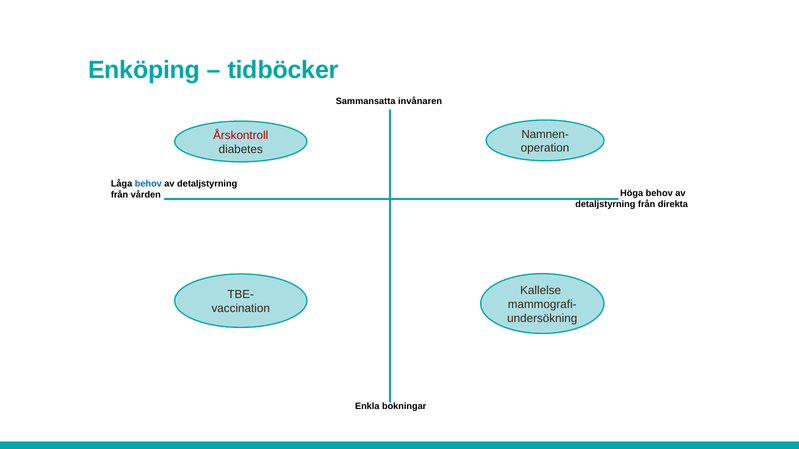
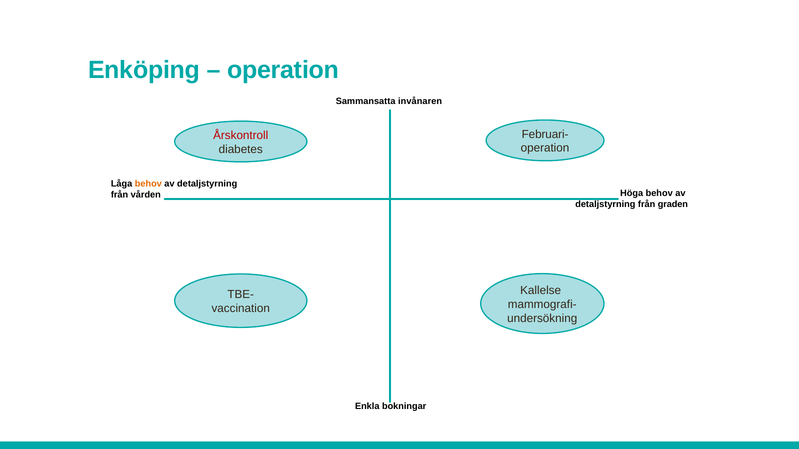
tidböcker at (283, 70): tidböcker -> operation
Namnen-: Namnen- -> Februari-
behov at (148, 184) colour: blue -> orange
direkta: direkta -> graden
